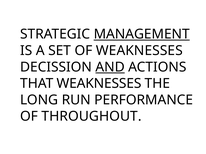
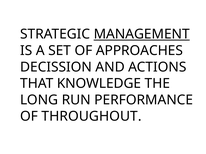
OF WEAKNESSES: WEAKNESSES -> APPROACHES
AND underline: present -> none
THAT WEAKNESSES: WEAKNESSES -> KNOWLEDGE
